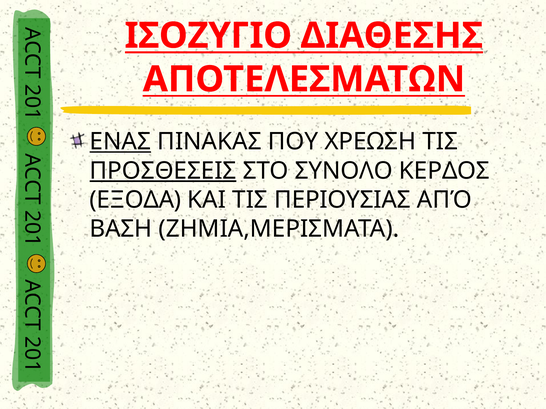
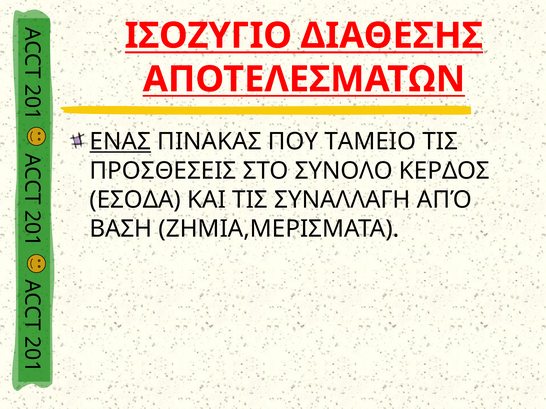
ΧΡΕΩΣΗ: ΧΡΕΩΣΗ -> ΤΑΜΕΙΟ
ΠΡΟΣΘΕΣΕΙΣ underline: present -> none
ΕΞΟΔΑ: ΕΞΟΔΑ -> ΕΣΟΔΑ
ΠΕΡΙΟΥΣΙΑΣ: ΠΕΡΙΟΥΣΙΑΣ -> ΣΥΝΑΛΛΑΓΗ
